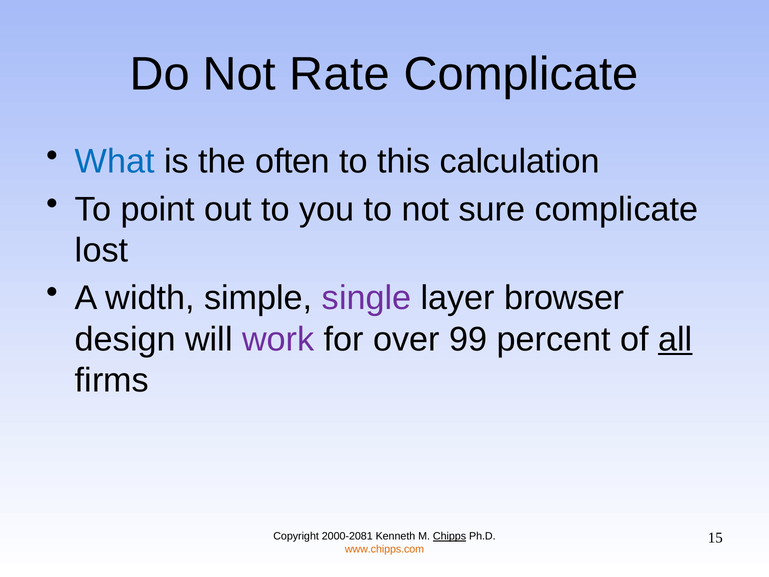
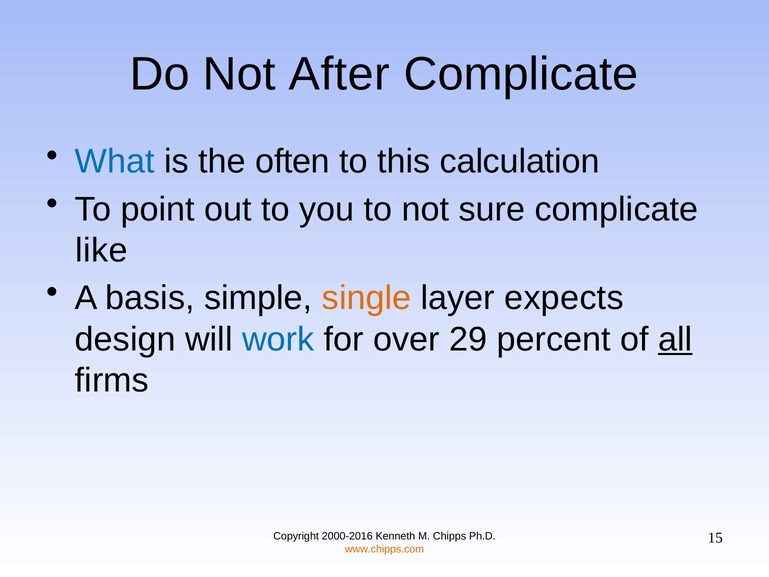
Rate: Rate -> After
lost: lost -> like
width: width -> basis
single colour: purple -> orange
browser: browser -> expects
work colour: purple -> blue
99: 99 -> 29
2000-2081: 2000-2081 -> 2000-2016
Chipps underline: present -> none
